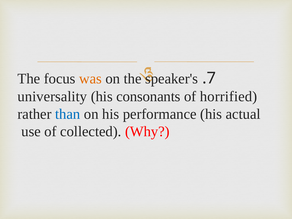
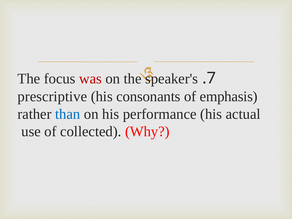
was colour: orange -> red
universality: universality -> prescriptive
horrified: horrified -> emphasis
